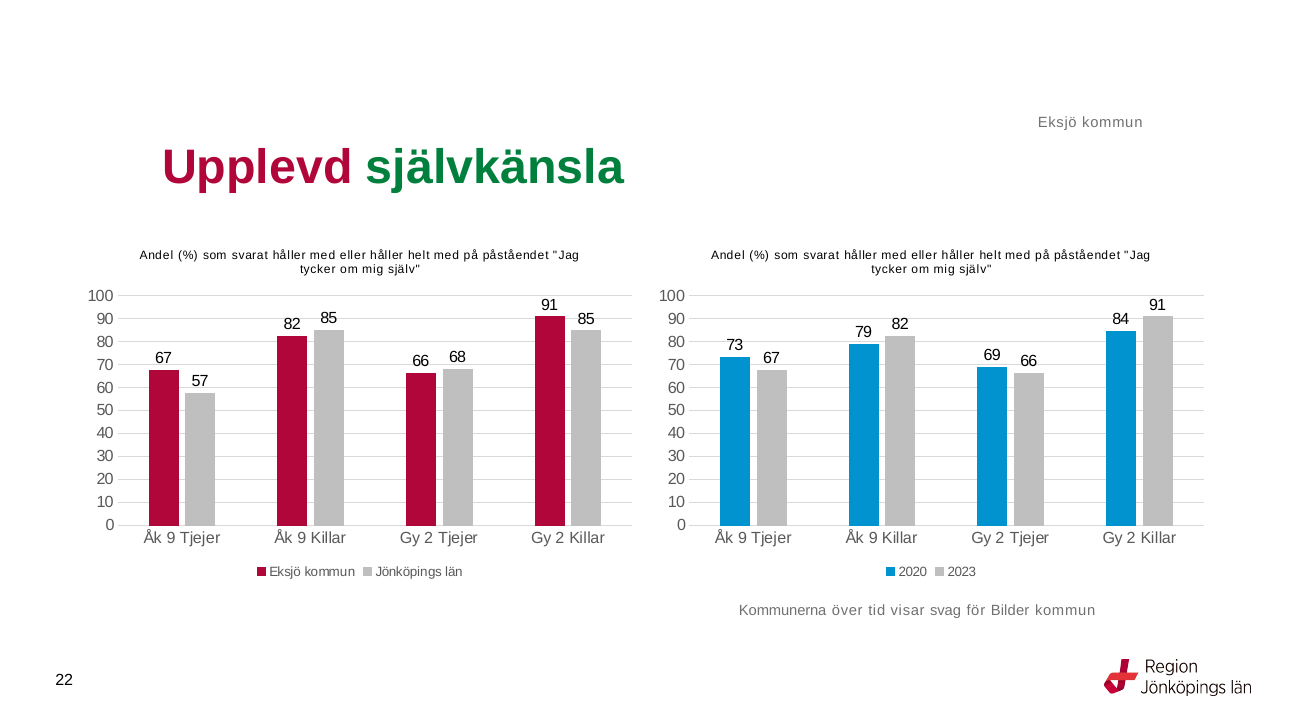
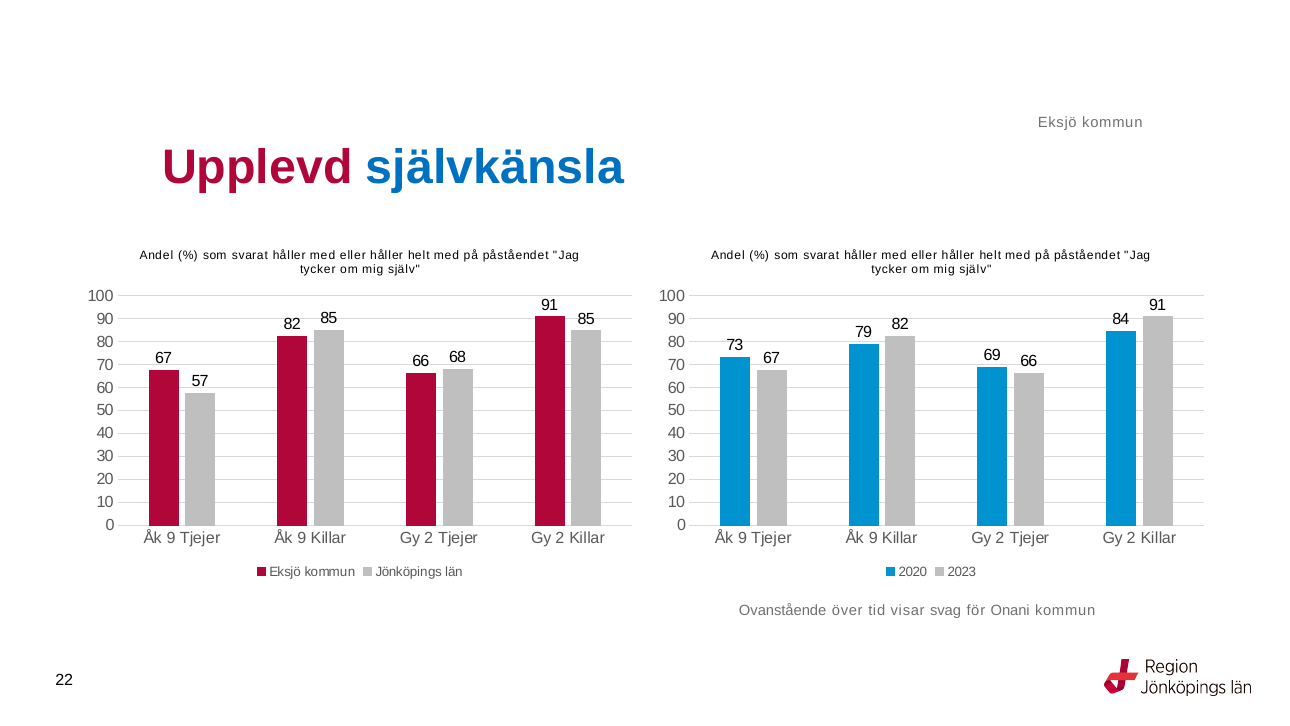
självkänsla colour: green -> blue
Kommunerna: Kommunerna -> Ovanstående
Bilder: Bilder -> Onani
